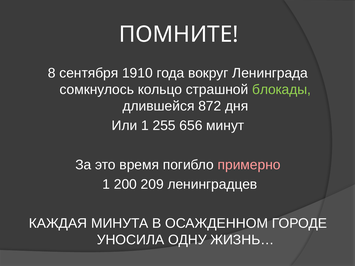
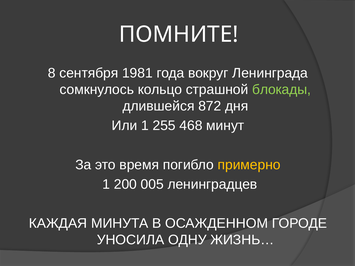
1910: 1910 -> 1981
656: 656 -> 468
примерно colour: pink -> yellow
209: 209 -> 005
